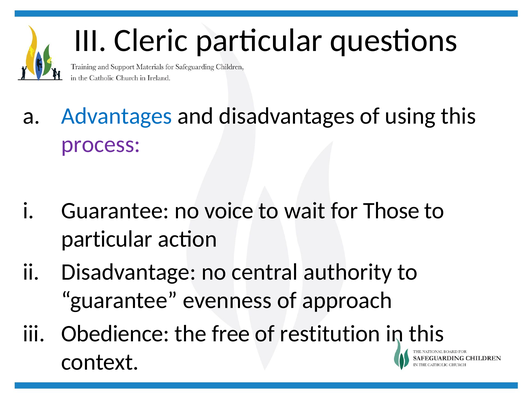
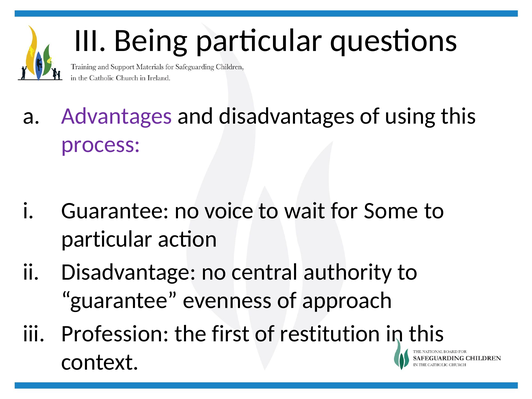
Cleric: Cleric -> Being
Advantages colour: blue -> purple
Those: Those -> Some
Obedience: Obedience -> Profession
free: free -> first
